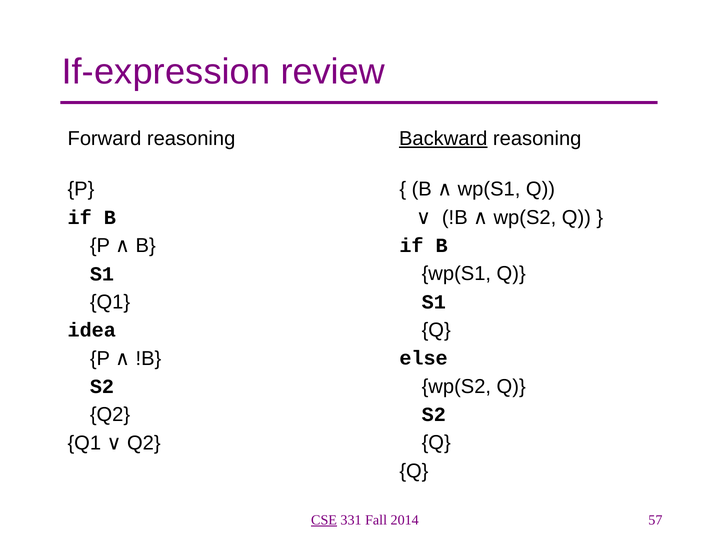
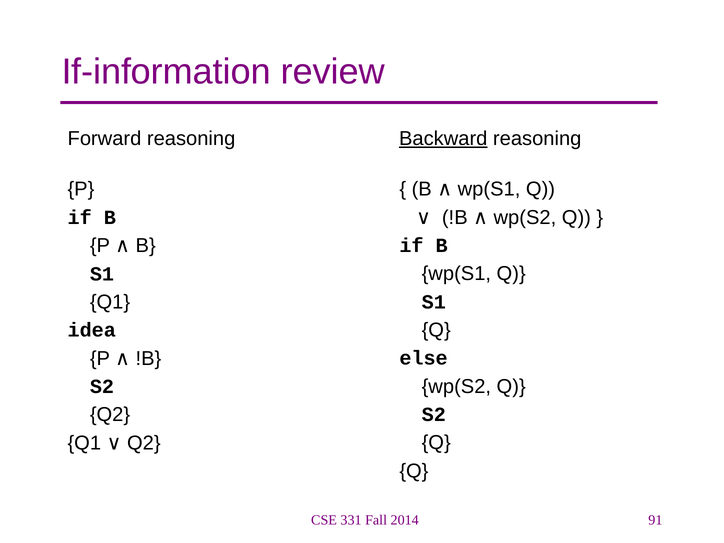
If-expression: If-expression -> If-information
CSE underline: present -> none
57: 57 -> 91
